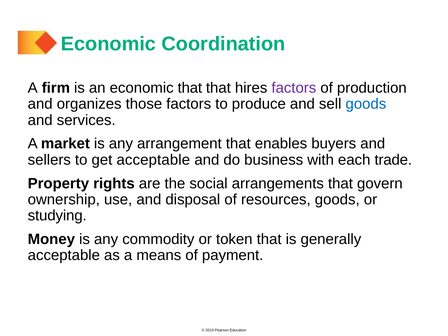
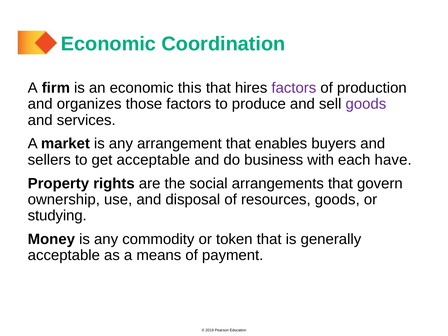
economic that: that -> this
goods at (366, 104) colour: blue -> purple
trade: trade -> have
